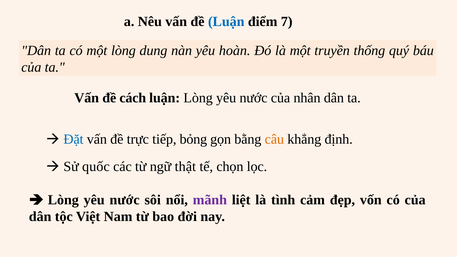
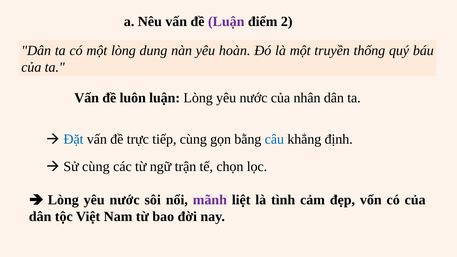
Luận at (226, 21) colour: blue -> purple
7: 7 -> 2
cách: cách -> luôn
tiếp bỏng: bỏng -> cùng
câu colour: orange -> blue
Sử quốc: quốc -> cùng
thật: thật -> trận
